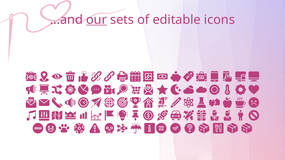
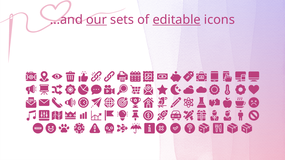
editable underline: none -> present
